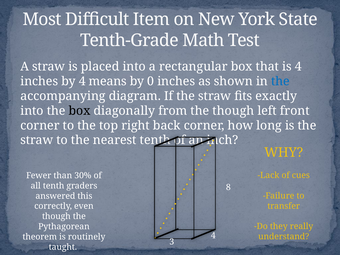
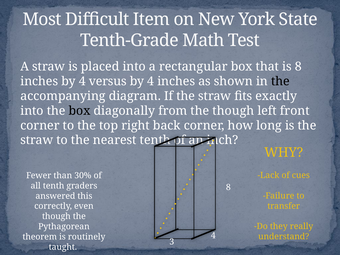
is 4: 4 -> 8
means: means -> versus
0 at (151, 81): 0 -> 4
the at (280, 81) colour: blue -> black
